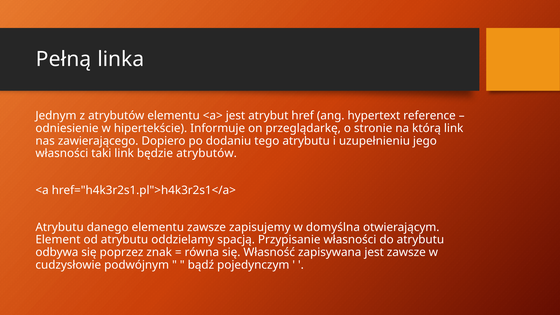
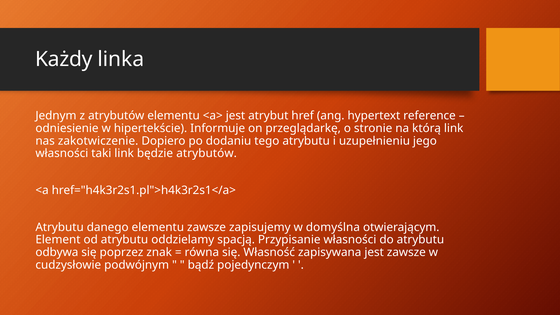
Pełną: Pełną -> Każdy
zawierającego: zawierającego -> zakotwiczenie
